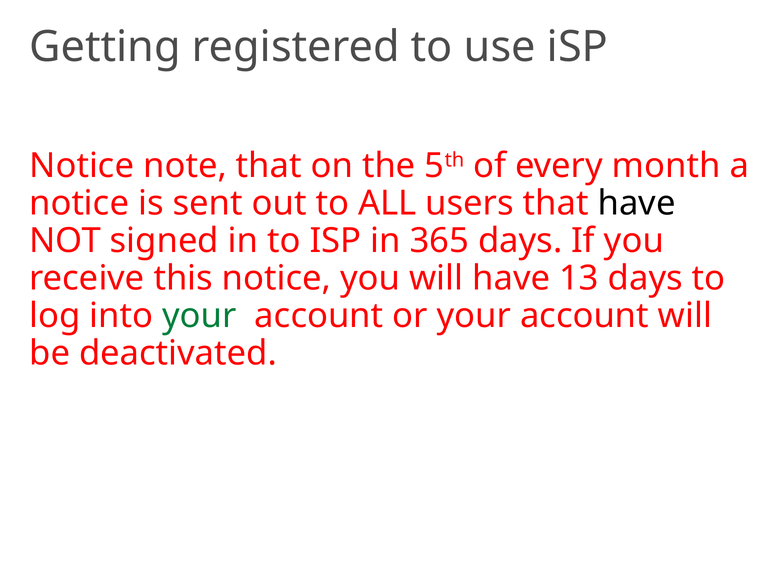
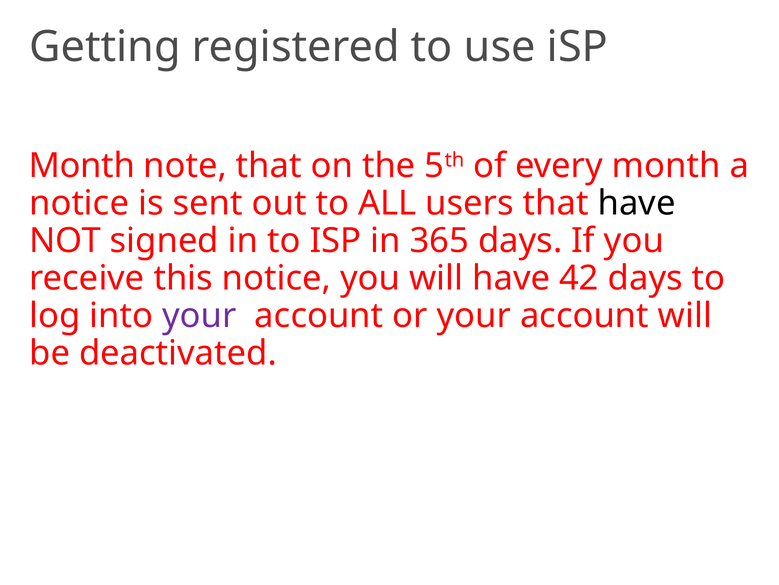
Notice at (82, 166): Notice -> Month
13: 13 -> 42
your at (199, 315) colour: green -> purple
